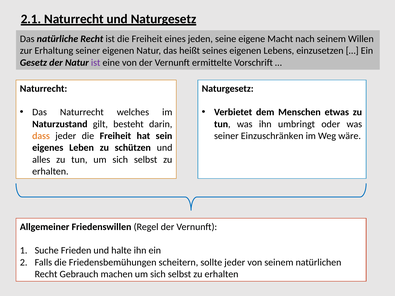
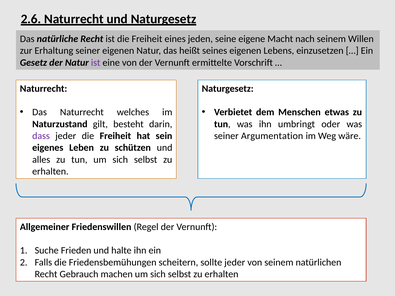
2.1: 2.1 -> 2.6
dass colour: orange -> purple
Einzuschränken: Einzuschränken -> Argumentation
